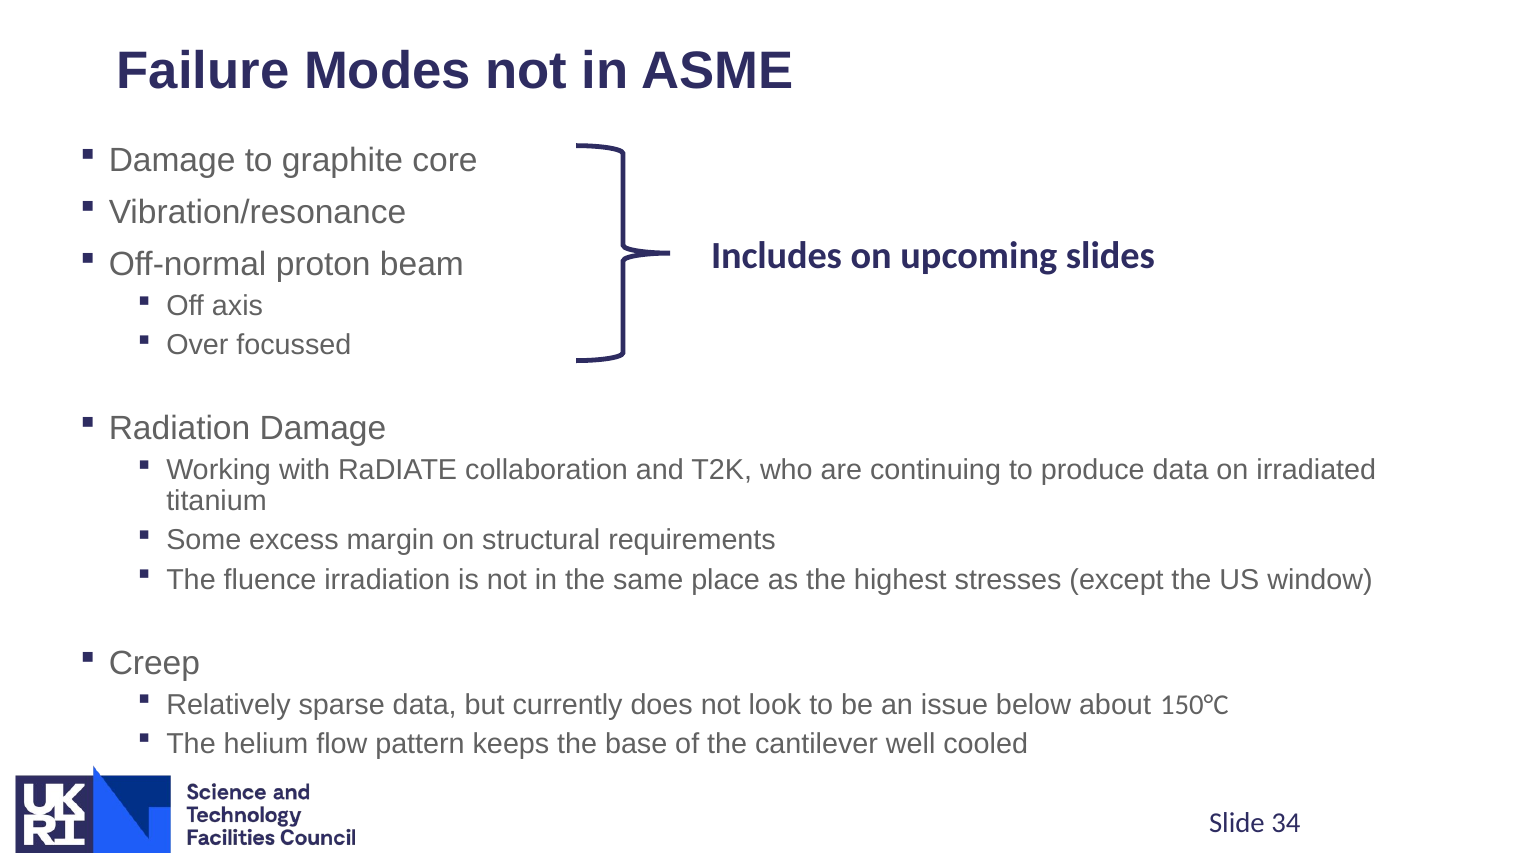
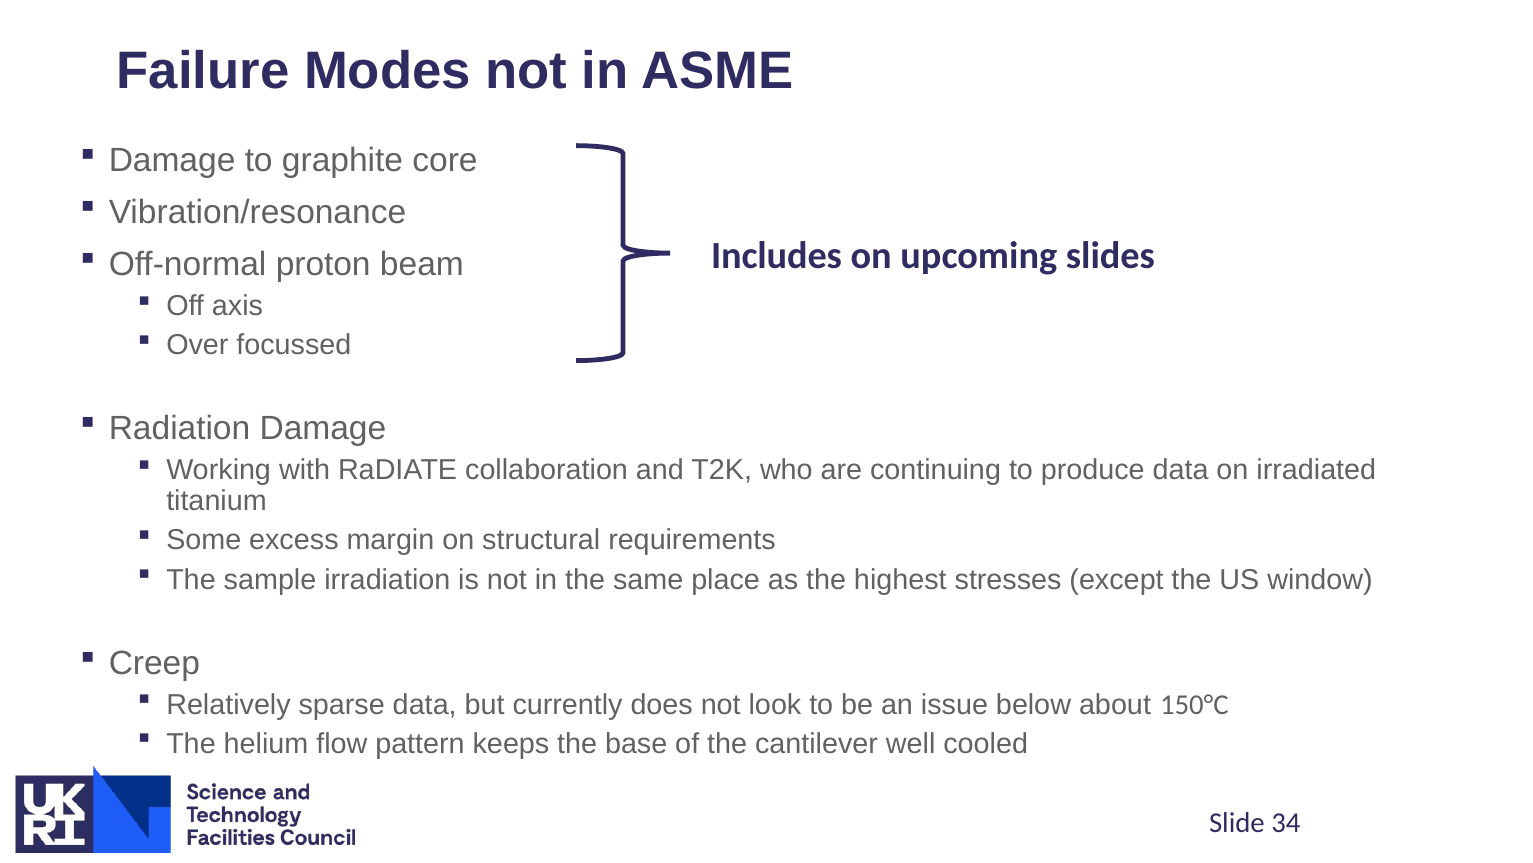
fluence: fluence -> sample
